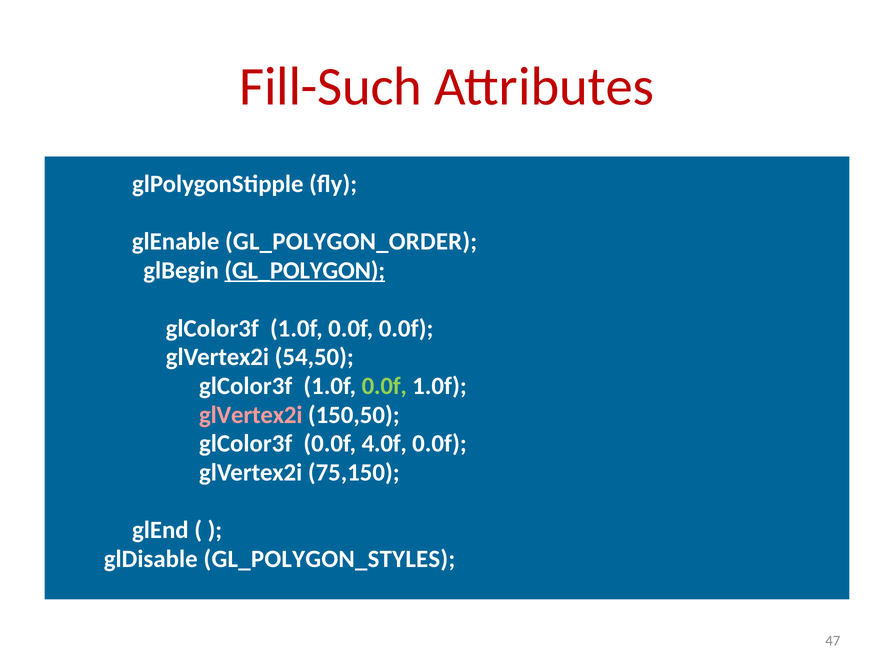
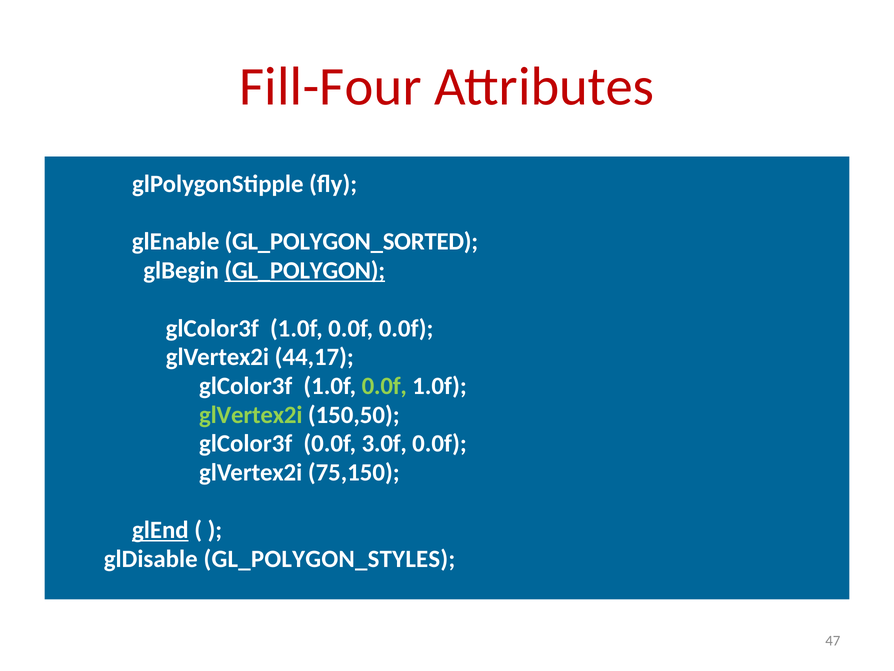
Fill-Such: Fill-Such -> Fill-Four
GL_POLYGON_ORDER: GL_POLYGON_ORDER -> GL_POLYGON_SORTED
54,50: 54,50 -> 44,17
glVertex2i at (251, 415) colour: pink -> light green
4.0f: 4.0f -> 3.0f
glEnd underline: none -> present
